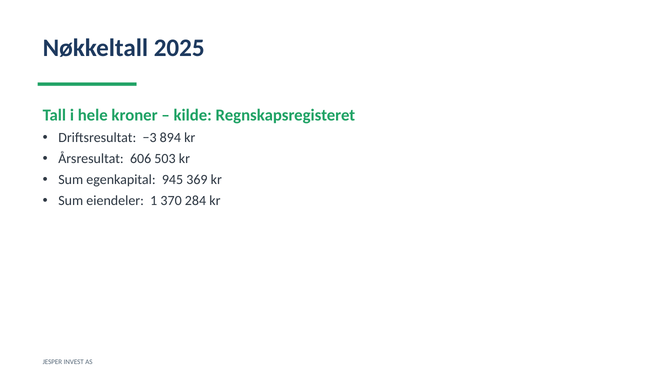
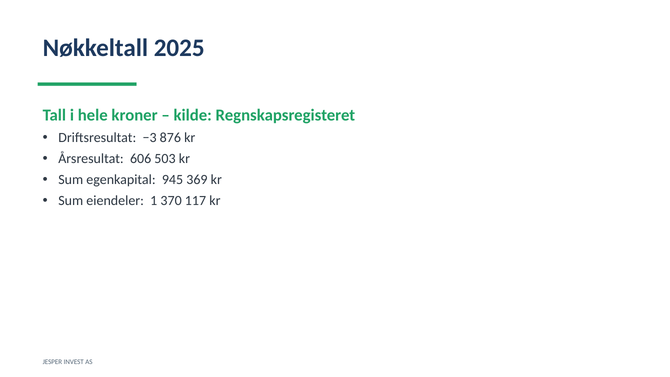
894: 894 -> 876
284: 284 -> 117
